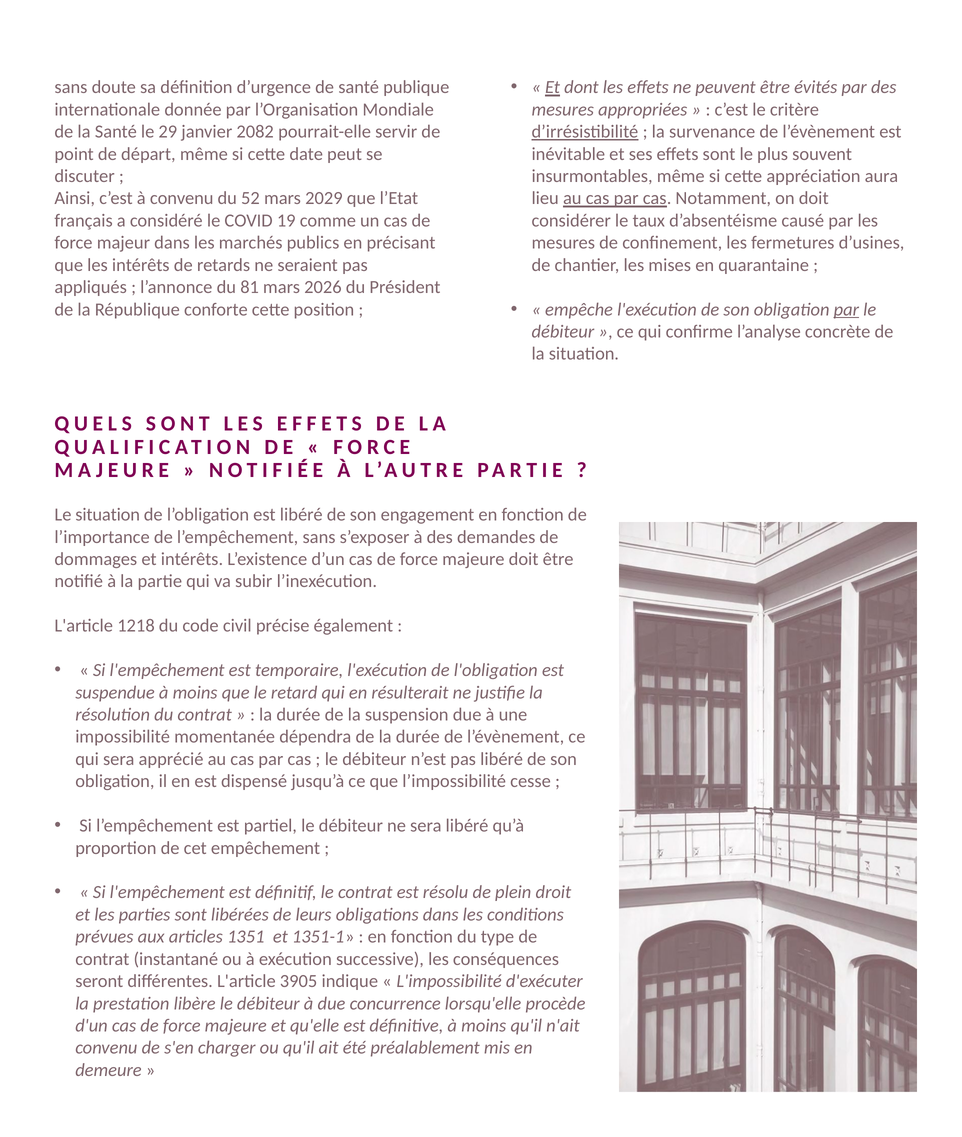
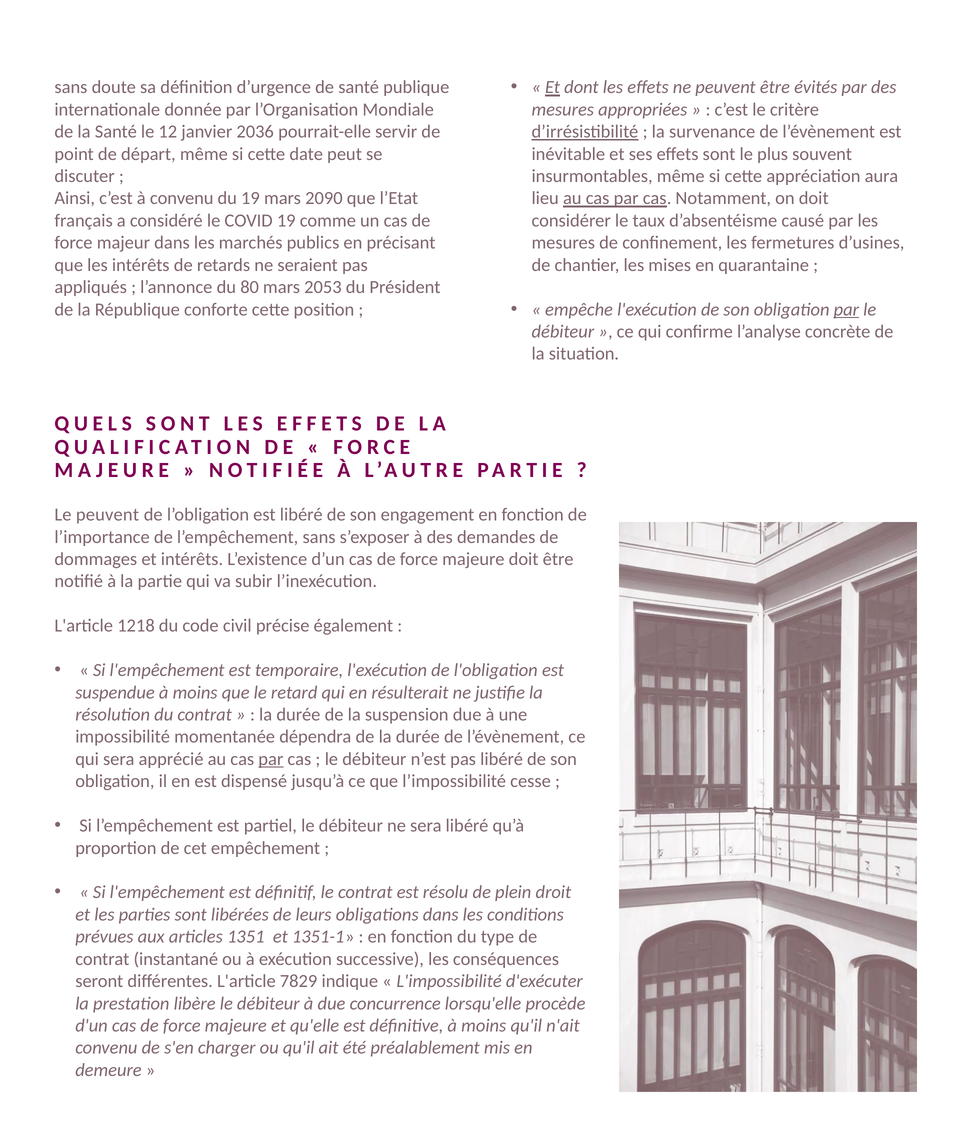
29: 29 -> 12
2082: 2082 -> 2036
du 52: 52 -> 19
2029: 2029 -> 2090
81: 81 -> 80
2026: 2026 -> 2053
Le situation: situation -> peuvent
par at (271, 759) underline: none -> present
3905: 3905 -> 7829
